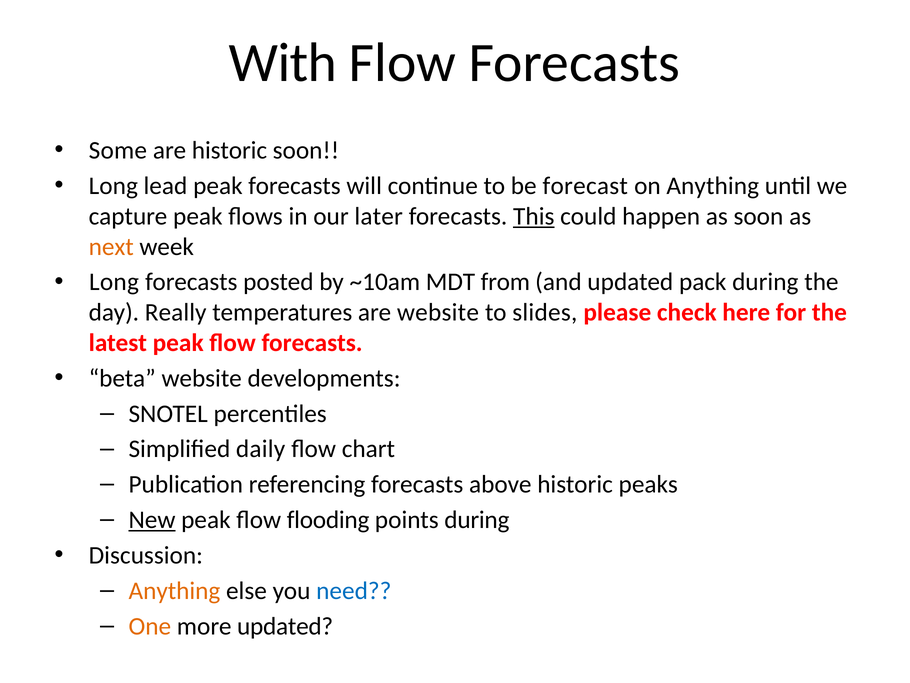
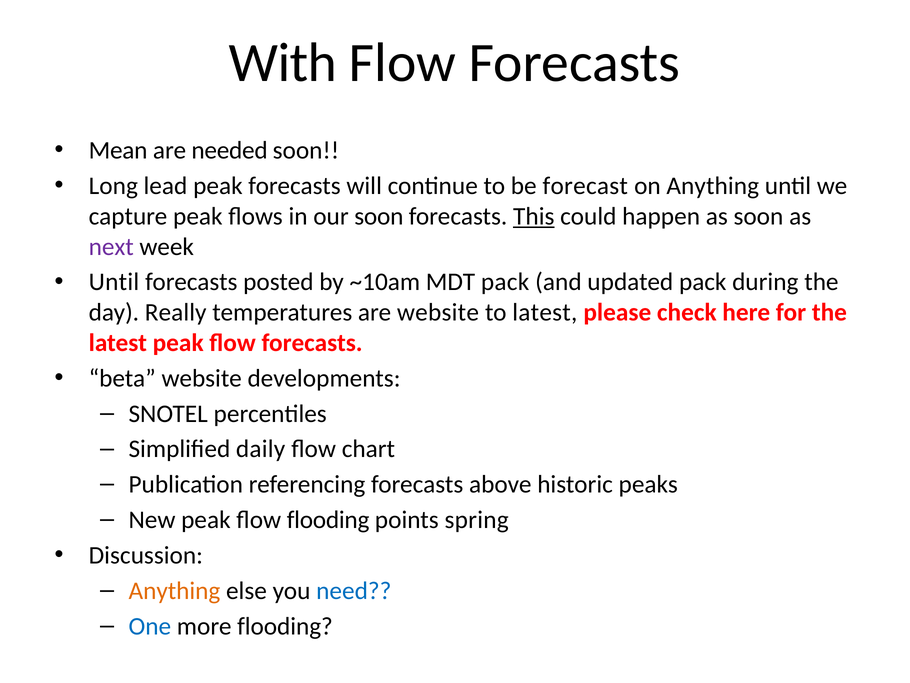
Some: Some -> Mean
are historic: historic -> needed
our later: later -> soon
next colour: orange -> purple
Long at (114, 282): Long -> Until
MDT from: from -> pack
to slides: slides -> latest
New underline: present -> none
points during: during -> spring
One colour: orange -> blue
more updated: updated -> flooding
